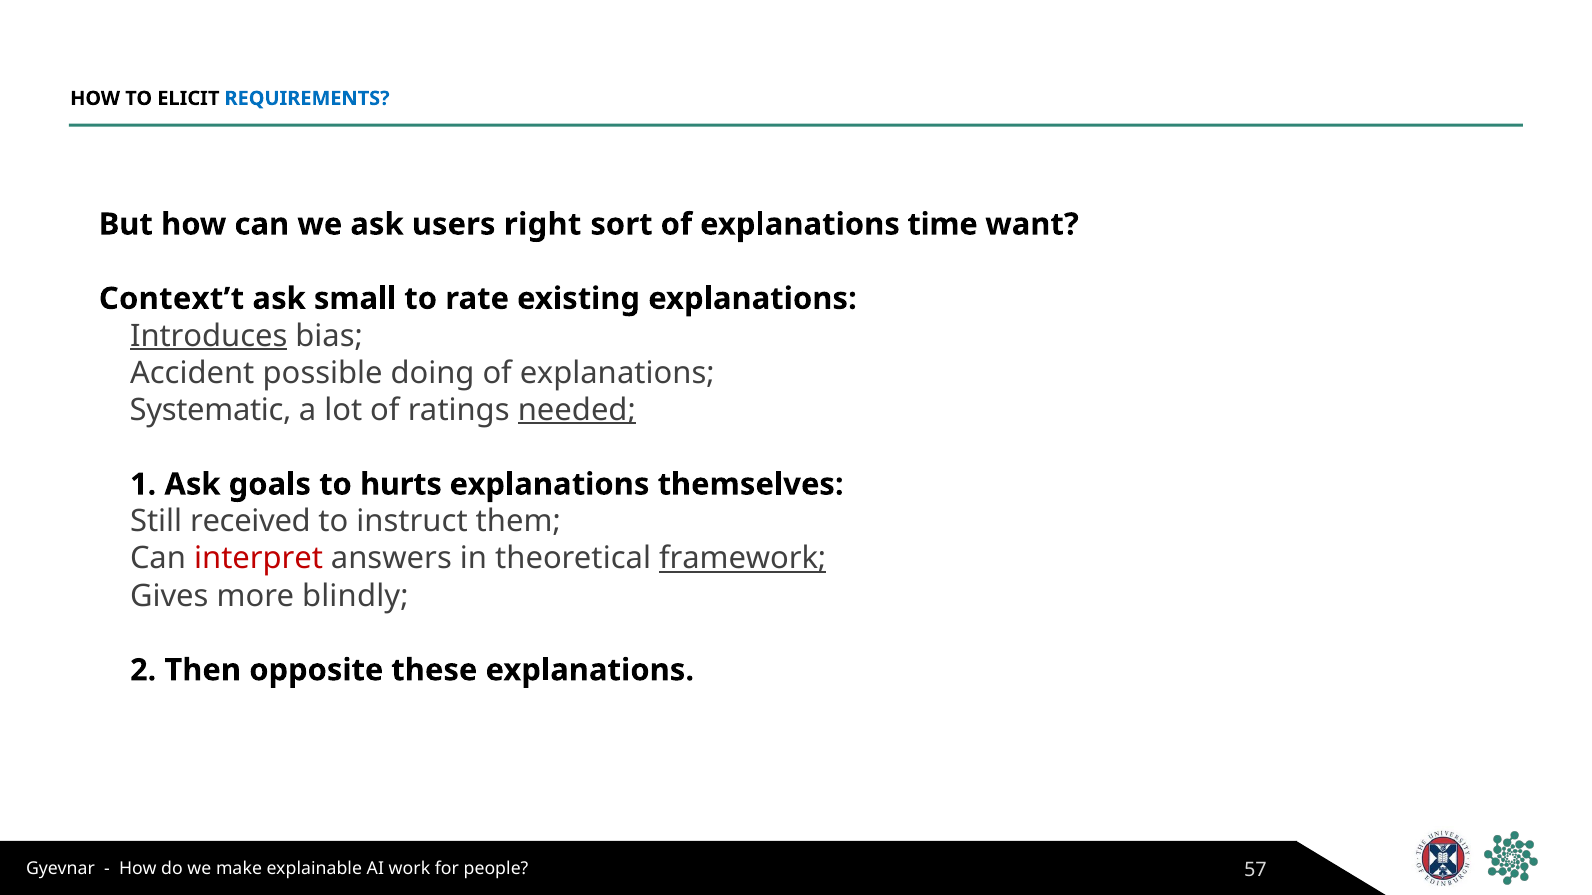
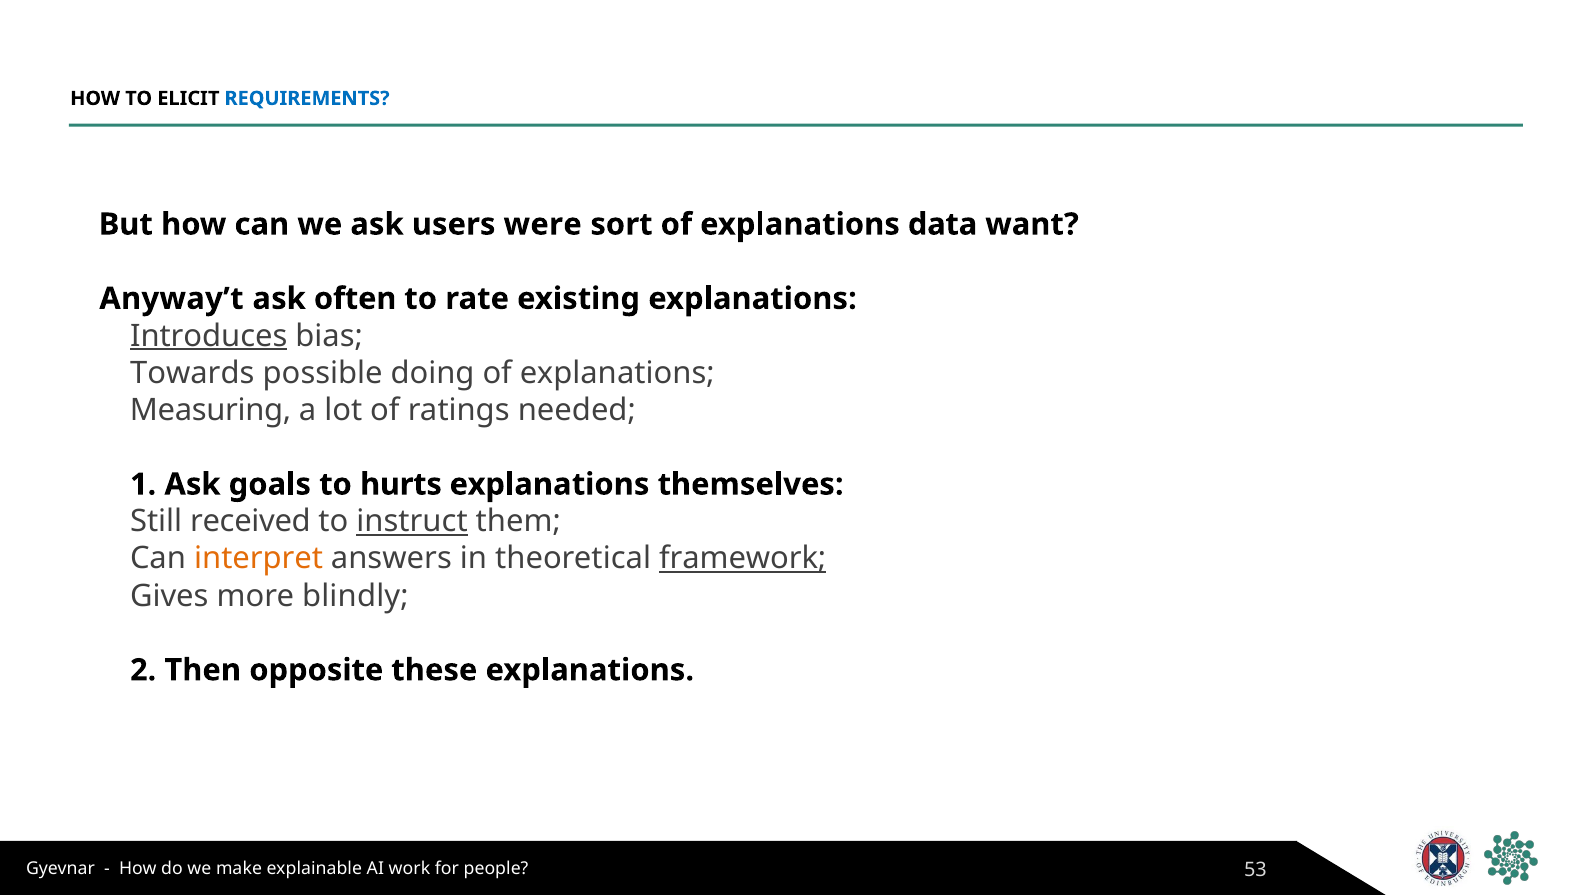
right: right -> were
time: time -> data
Context’t: Context’t -> Anyway’t
small: small -> often
Accident: Accident -> Towards
Systematic: Systematic -> Measuring
needed underline: present -> none
instruct underline: none -> present
interpret colour: red -> orange
57: 57 -> 53
